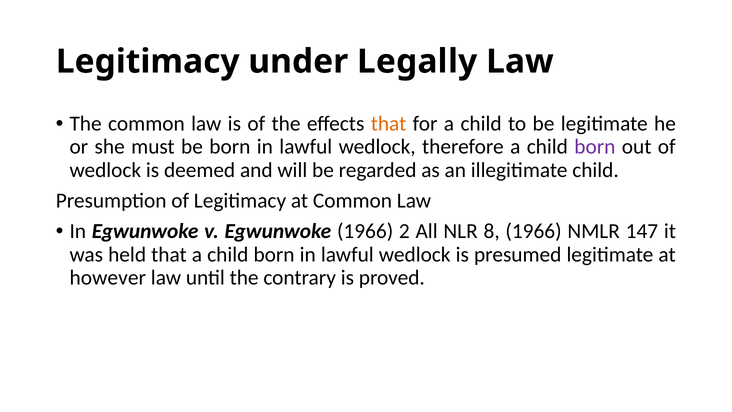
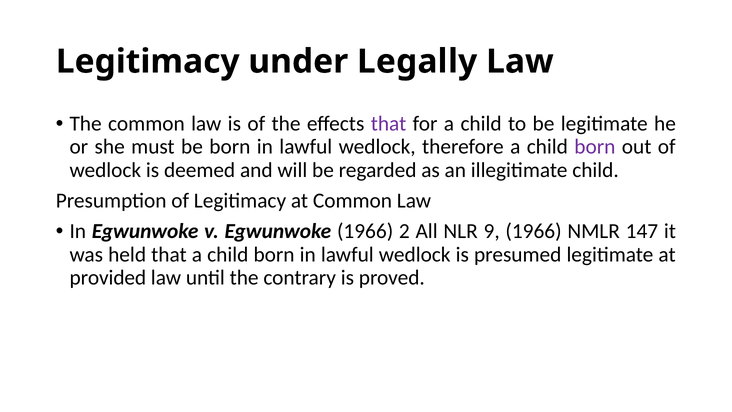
that at (389, 124) colour: orange -> purple
8: 8 -> 9
however: however -> provided
